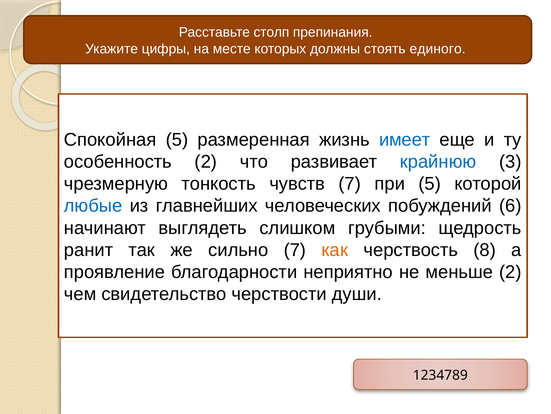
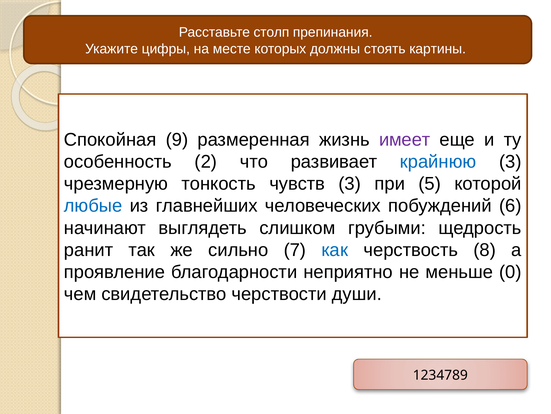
единого: единого -> картины
Спокойная 5: 5 -> 9
имеет colour: blue -> purple
чувств 7: 7 -> 3
как colour: orange -> blue
меньше 2: 2 -> 0
